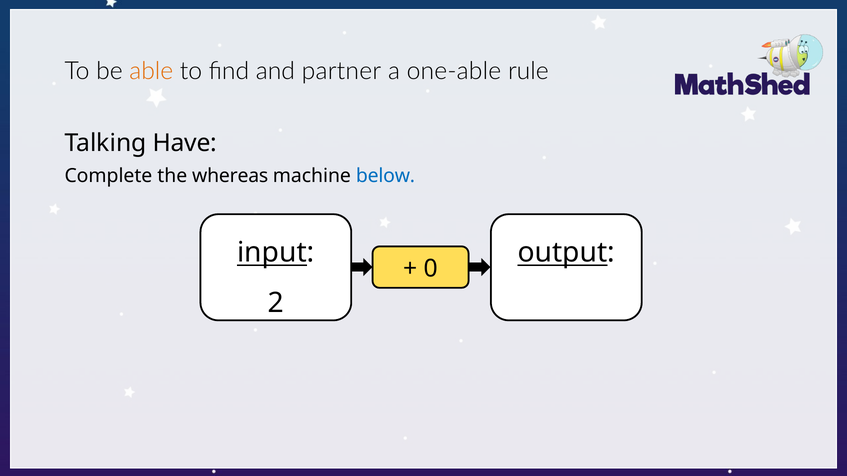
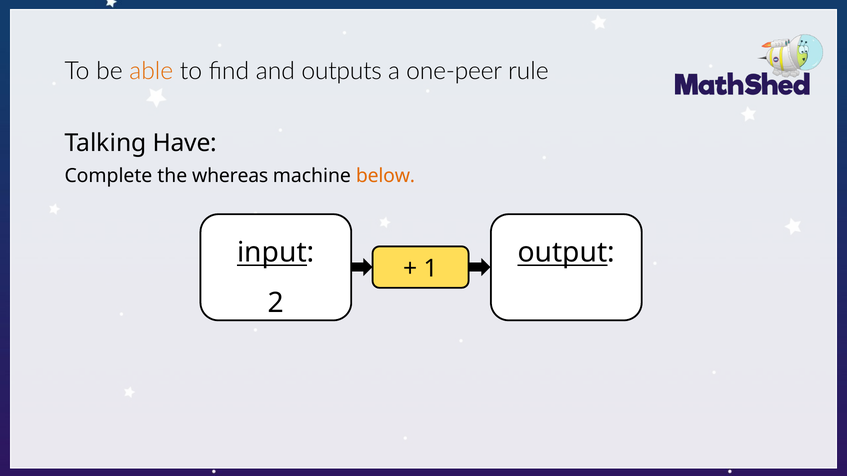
partner: partner -> outputs
one-able: one-able -> one-peer
below colour: blue -> orange
0: 0 -> 1
